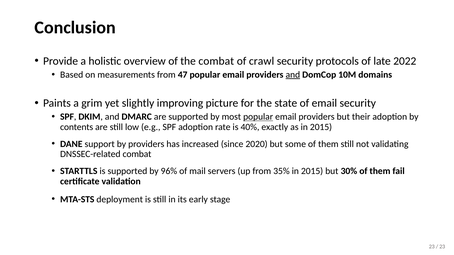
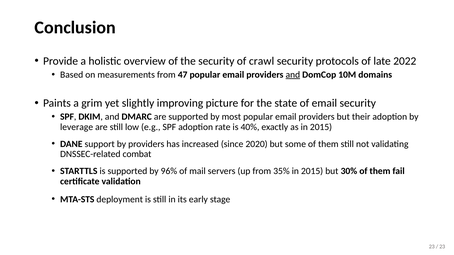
the combat: combat -> security
popular at (258, 117) underline: present -> none
contents: contents -> leverage
